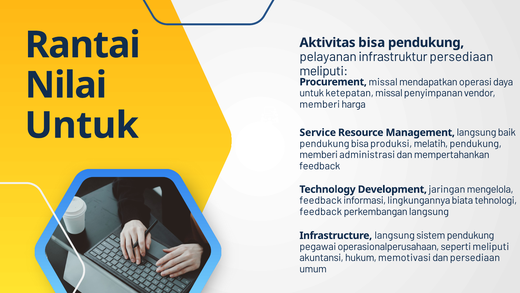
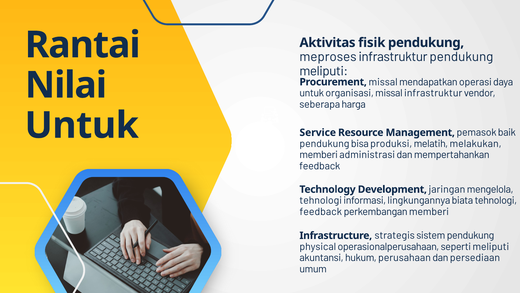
Aktivitas bisa: bisa -> fisik
pelayanan: pelayanan -> meproses
infrastruktur persediaan: persediaan -> pendukung
ketepatan: ketepatan -> organisasi
missal penyimpanan: penyimpanan -> infrastruktur
memberi at (320, 104): memberi -> seberapa
Management langsung: langsung -> pemasok
melatih pendukung: pendukung -> melakukan
feedback at (321, 200): feedback -> tehnologi
perkembangan langsung: langsung -> memberi
Infrastructure langsung: langsung -> strategis
pegawai: pegawai -> physical
memotivasi: memotivasi -> perusahaan
